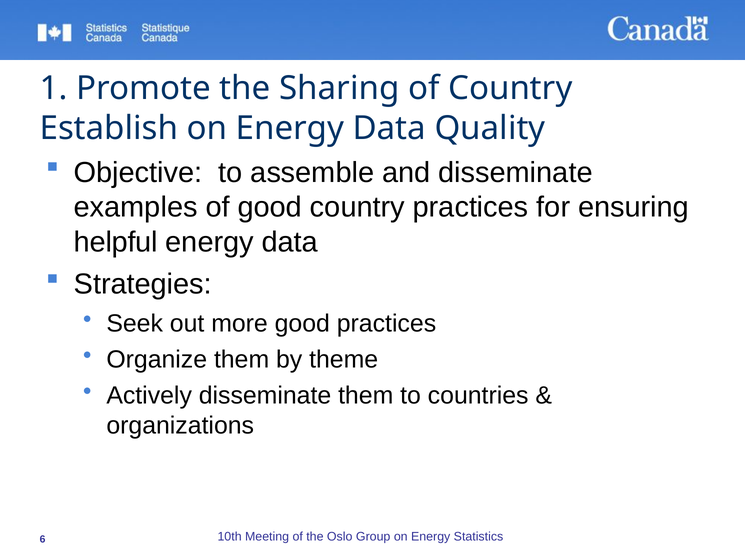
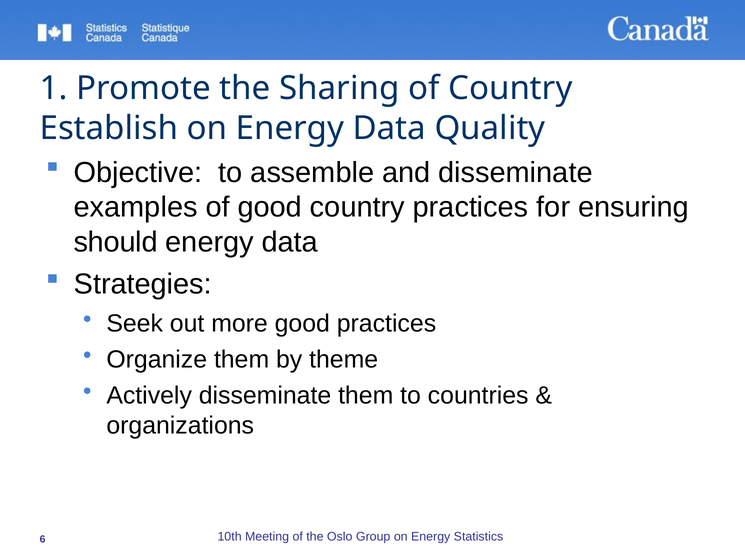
helpful: helpful -> should
